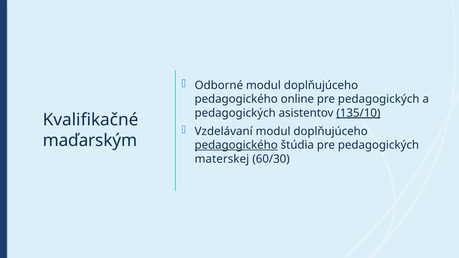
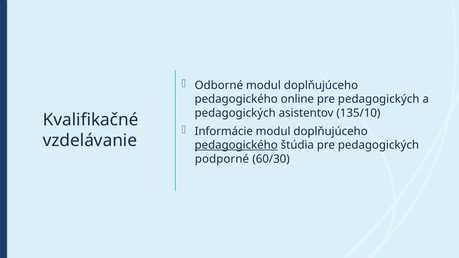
135/10 underline: present -> none
Vzdelávaní: Vzdelávaní -> Informácie
maďarským: maďarským -> vzdelávanie
materskej: materskej -> podporné
